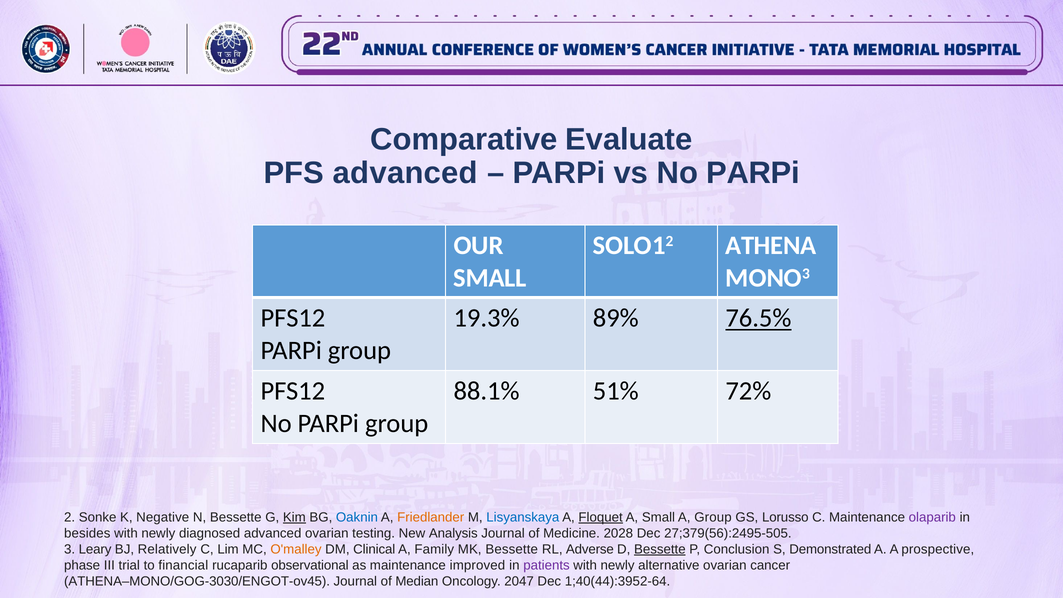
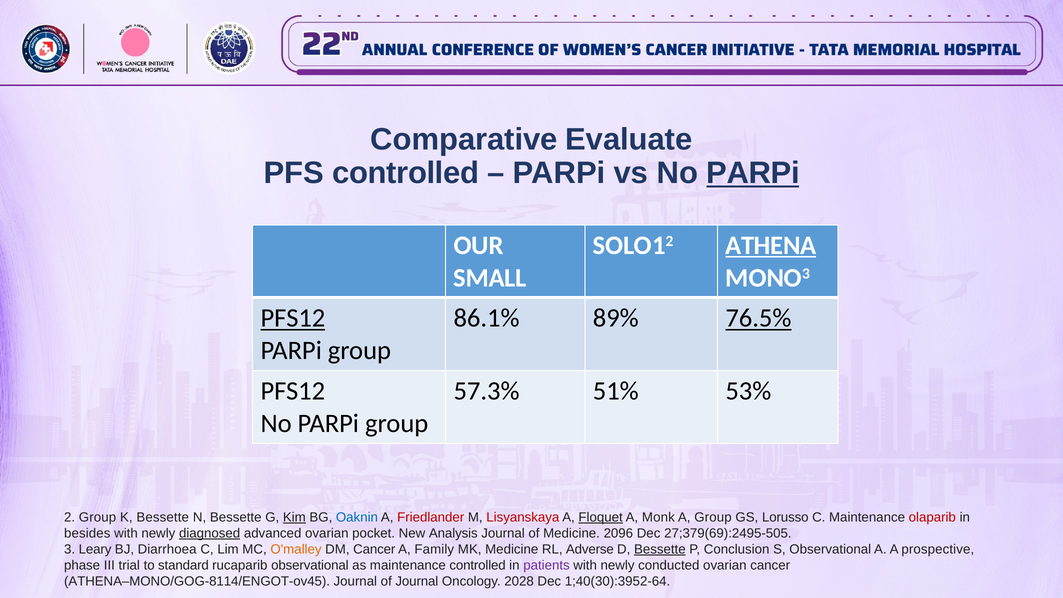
PFS advanced: advanced -> controlled
PARPi at (753, 173) underline: none -> present
ATHENA underline: none -> present
PFS12 at (293, 318) underline: none -> present
19.3%: 19.3% -> 86.1%
88.1%: 88.1% -> 57.3%
72%: 72% -> 53%
2 Sonke: Sonke -> Group
K Negative: Negative -> Bessette
Friedlander colour: orange -> red
Lisyanskaya colour: blue -> red
A Small: Small -> Monk
olaparib colour: purple -> red
diagnosed underline: none -> present
testing: testing -> pocket
2028: 2028 -> 2096
27;379(56):2495-505: 27;379(56):2495-505 -> 27;379(69):2495-505
Relatively: Relatively -> Diarrhoea
DM Clinical: Clinical -> Cancer
MK Bessette: Bessette -> Medicine
S Demonstrated: Demonstrated -> Observational
financial: financial -> standard
maintenance improved: improved -> controlled
alternative: alternative -> conducted
ATHENA–MONO/GOG-3030/ENGOT-ov45: ATHENA–MONO/GOG-3030/ENGOT-ov45 -> ATHENA–MONO/GOG-8114/ENGOT-ov45
of Median: Median -> Journal
2047: 2047 -> 2028
1;40(44):3952-64: 1;40(44):3952-64 -> 1;40(30):3952-64
